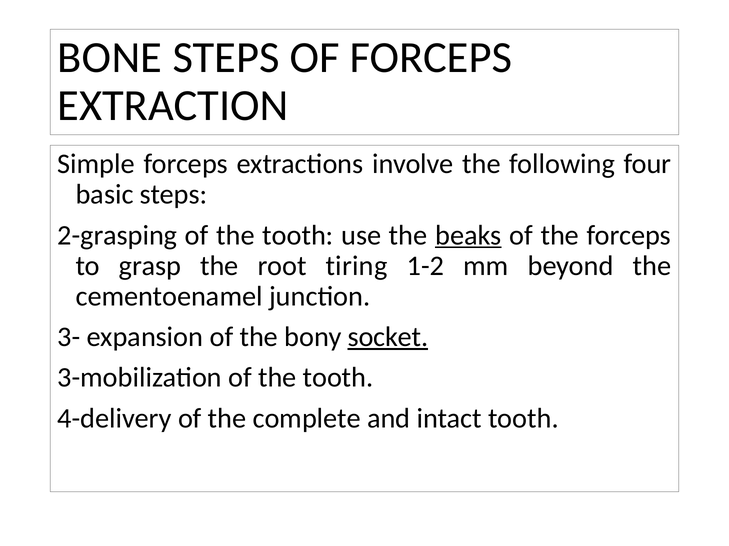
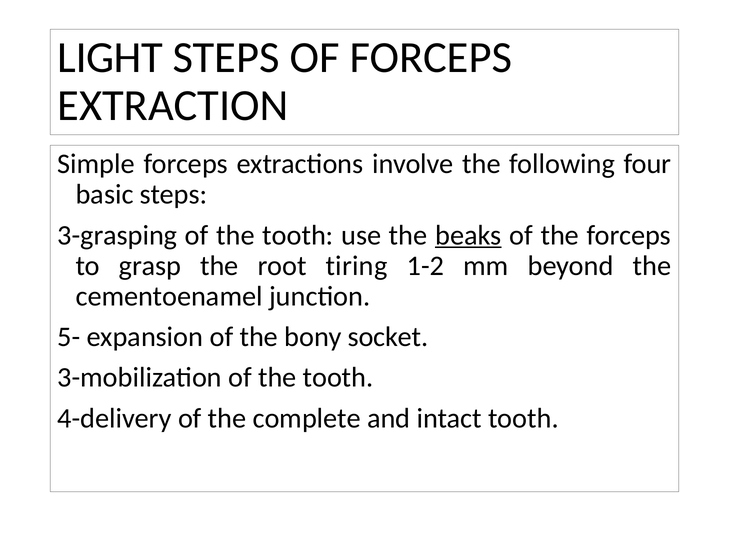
BONE: BONE -> LIGHT
2-grasping: 2-grasping -> 3-grasping
3-: 3- -> 5-
socket underline: present -> none
